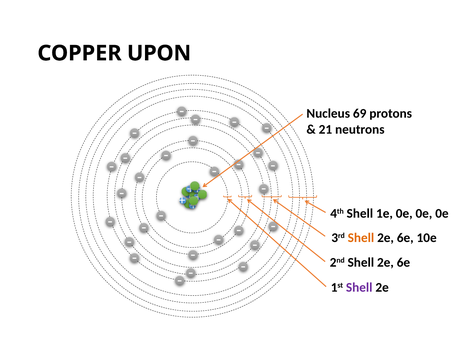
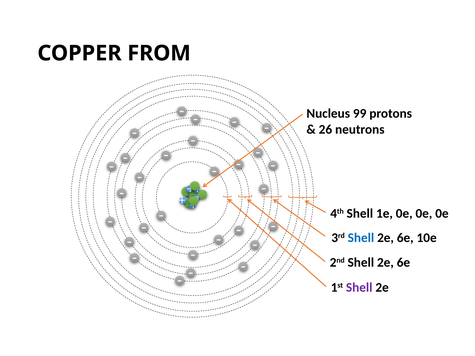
UPON: UPON -> FROM
69: 69 -> 99
21: 21 -> 26
Shell at (361, 238) colour: orange -> blue
